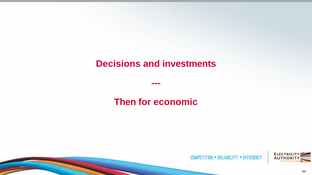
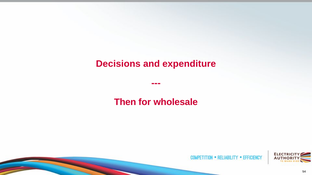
investments: investments -> expenditure
economic: economic -> wholesale
